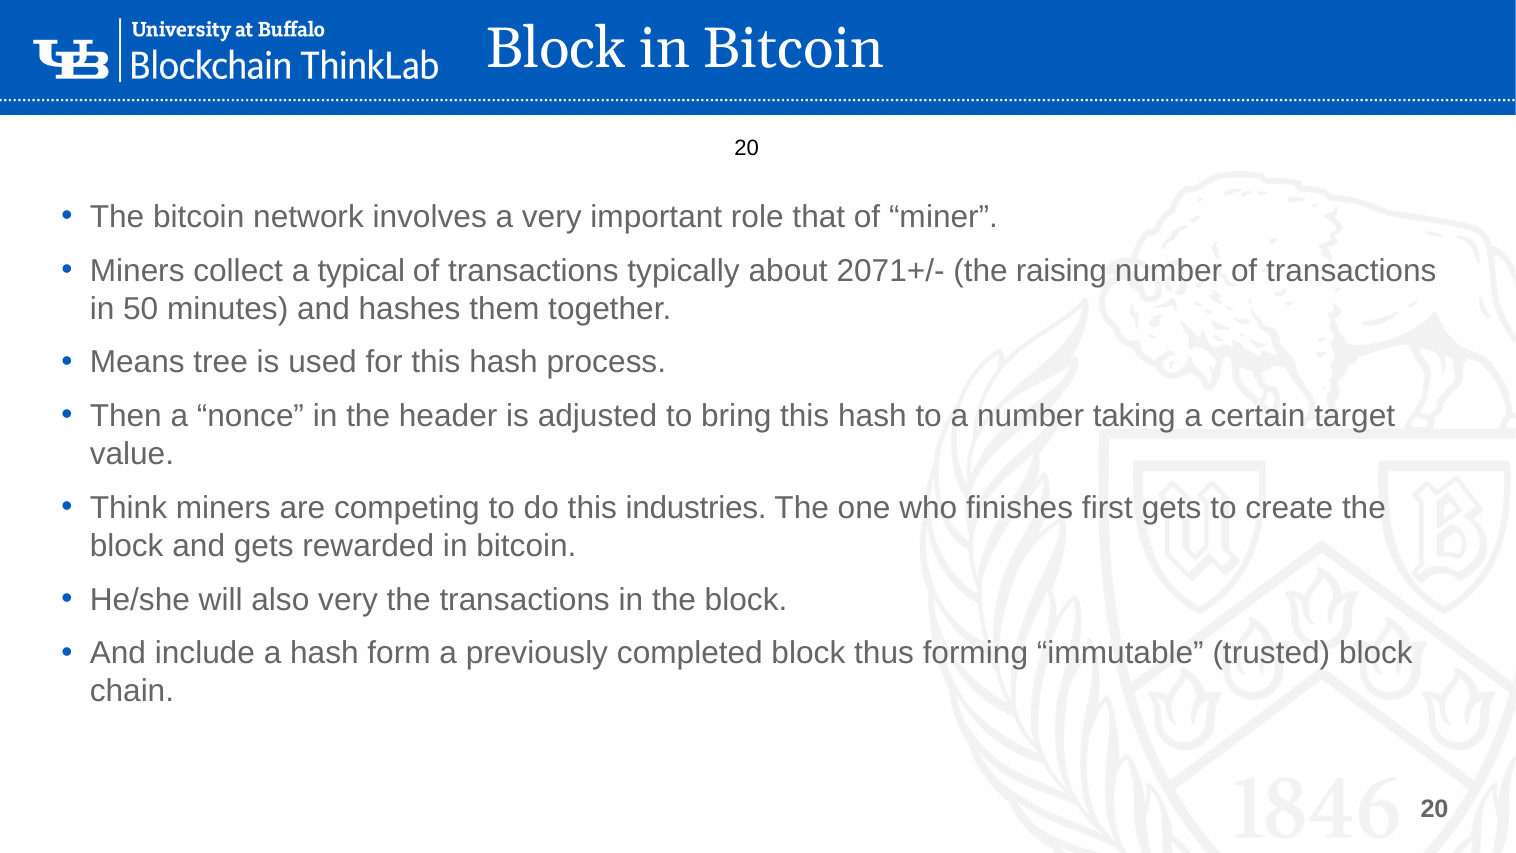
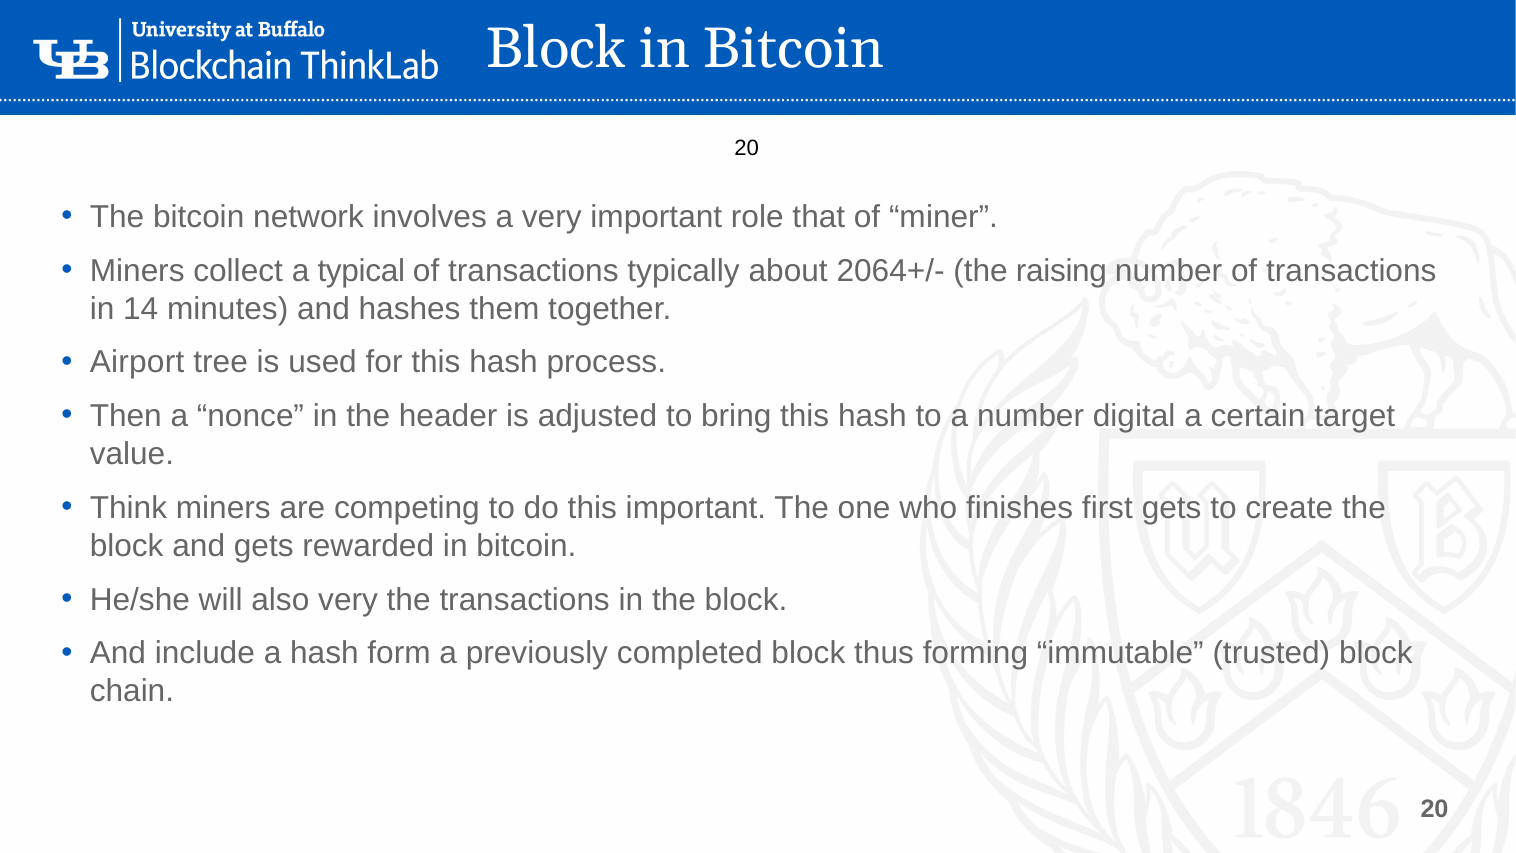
2071+/-: 2071+/- -> 2064+/-
50: 50 -> 14
Means: Means -> Airport
taking: taking -> digital
this industries: industries -> important
